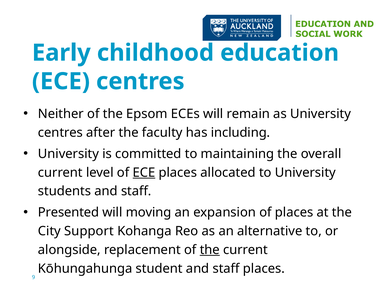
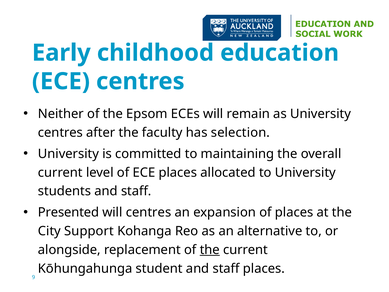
including: including -> selection
ECE at (144, 172) underline: present -> none
will moving: moving -> centres
